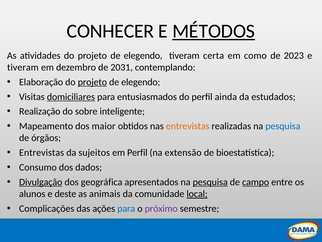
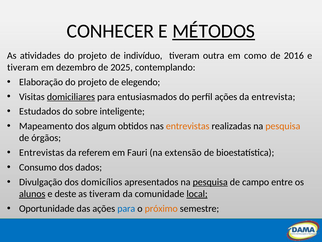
elegendo at (143, 55): elegendo -> indivíduo
certa: certa -> outra
2023: 2023 -> 2016
2031: 2031 -> 2025
projeto at (92, 82) underline: present -> none
perfil ainda: ainda -> ações
estudados: estudados -> entrevista
Realização: Realização -> Estudados
maior: maior -> algum
pesquisa at (283, 126) colour: blue -> orange
sujeitos: sujeitos -> referem
em Perfil: Perfil -> Fauri
Divulgação underline: present -> none
geográfica: geográfica -> domicílios
campo underline: present -> none
alunos underline: none -> present
as animais: animais -> tiveram
Complicações: Complicações -> Oportunidade
próximo colour: purple -> orange
